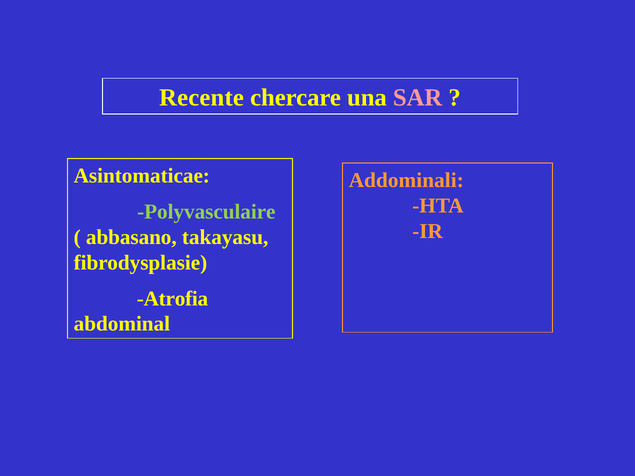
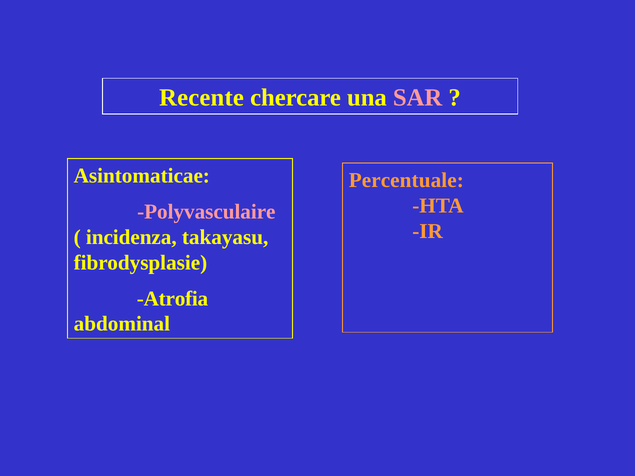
Addominali: Addominali -> Percentuale
Polyvasculaire colour: light green -> pink
abbasano: abbasano -> incidenza
